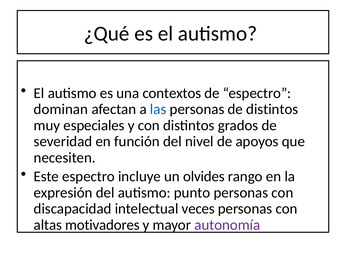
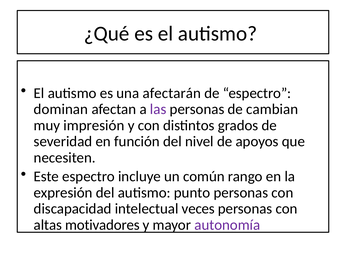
contextos: contextos -> afectarán
las colour: blue -> purple
de distintos: distintos -> cambian
especiales: especiales -> impresión
olvides: olvides -> común
